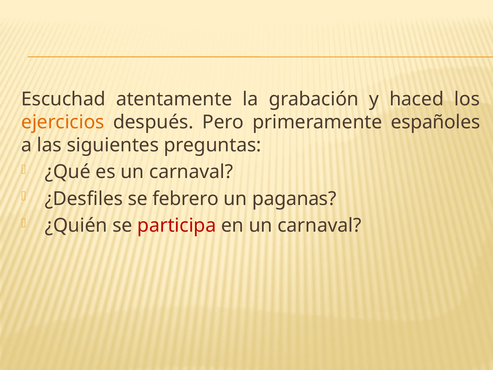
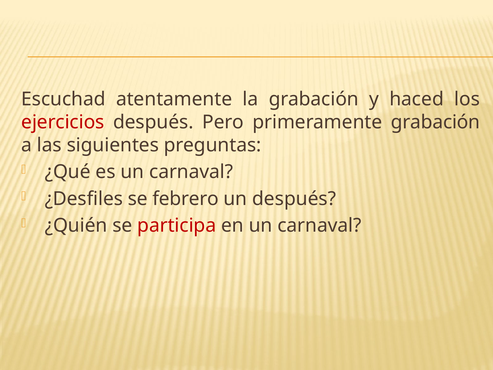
ejercicios colour: orange -> red
primeramente españoles: españoles -> grabación
un paganas: paganas -> después
